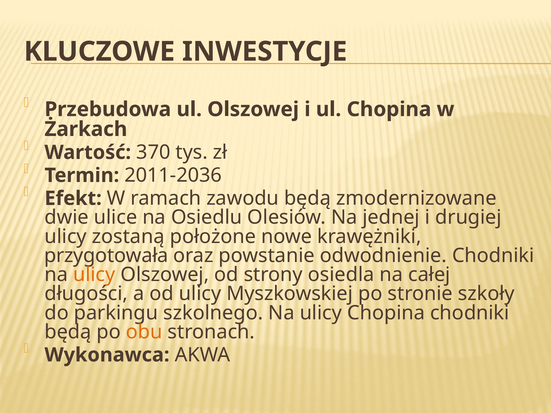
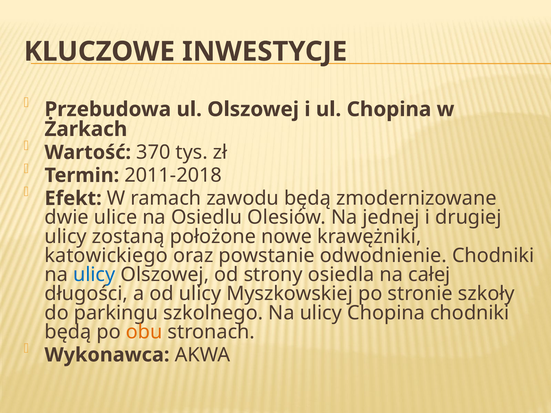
2011-2036: 2011-2036 -> 2011-2018
przygotowała: przygotowała -> katowickiego
ulicy at (94, 275) colour: orange -> blue
